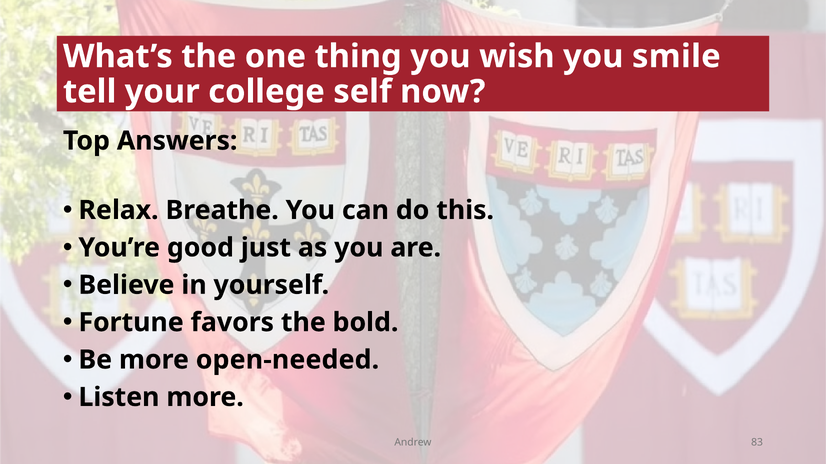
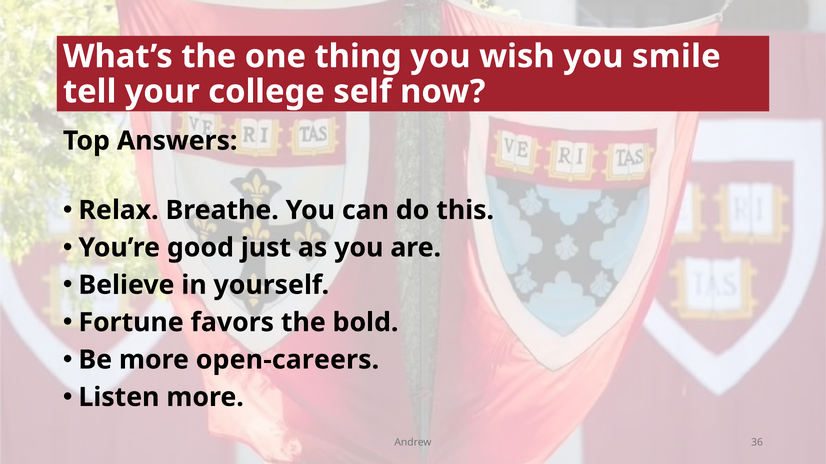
open-needed: open-needed -> open-careers
83: 83 -> 36
